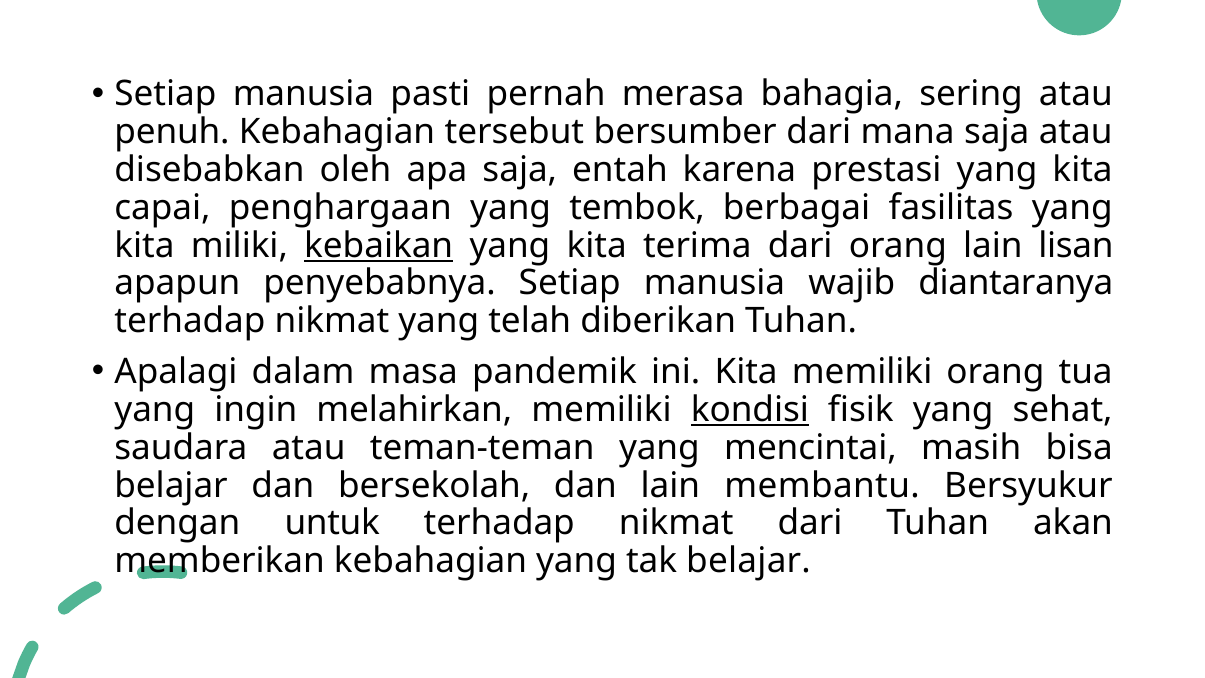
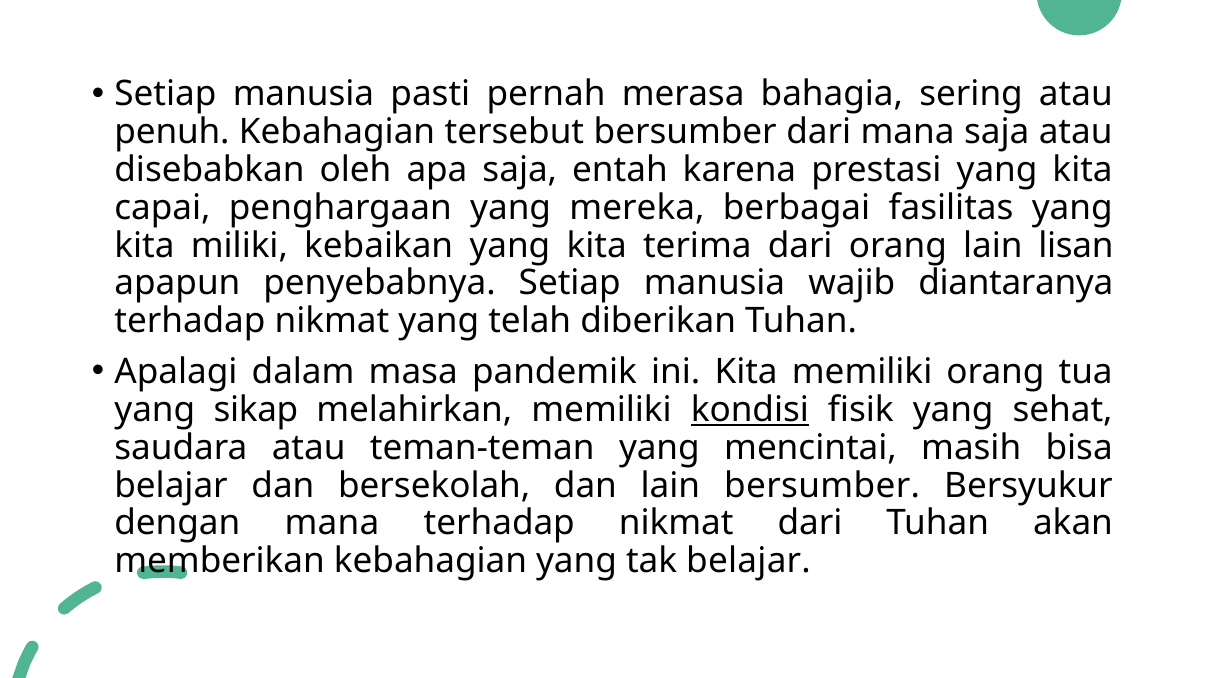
tembok: tembok -> mereka
kebaikan underline: present -> none
ingin: ingin -> sikap
lain membantu: membantu -> bersumber
dengan untuk: untuk -> mana
